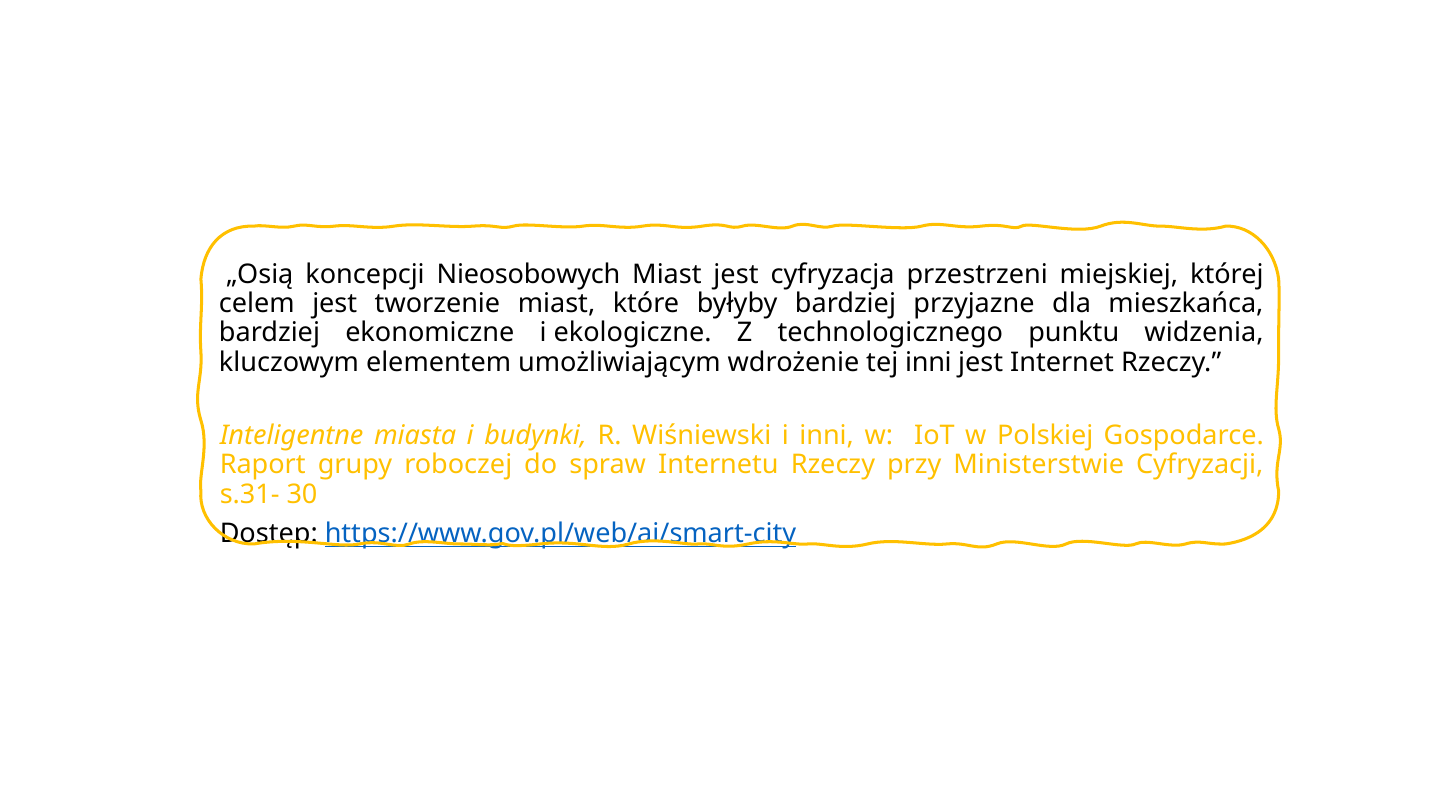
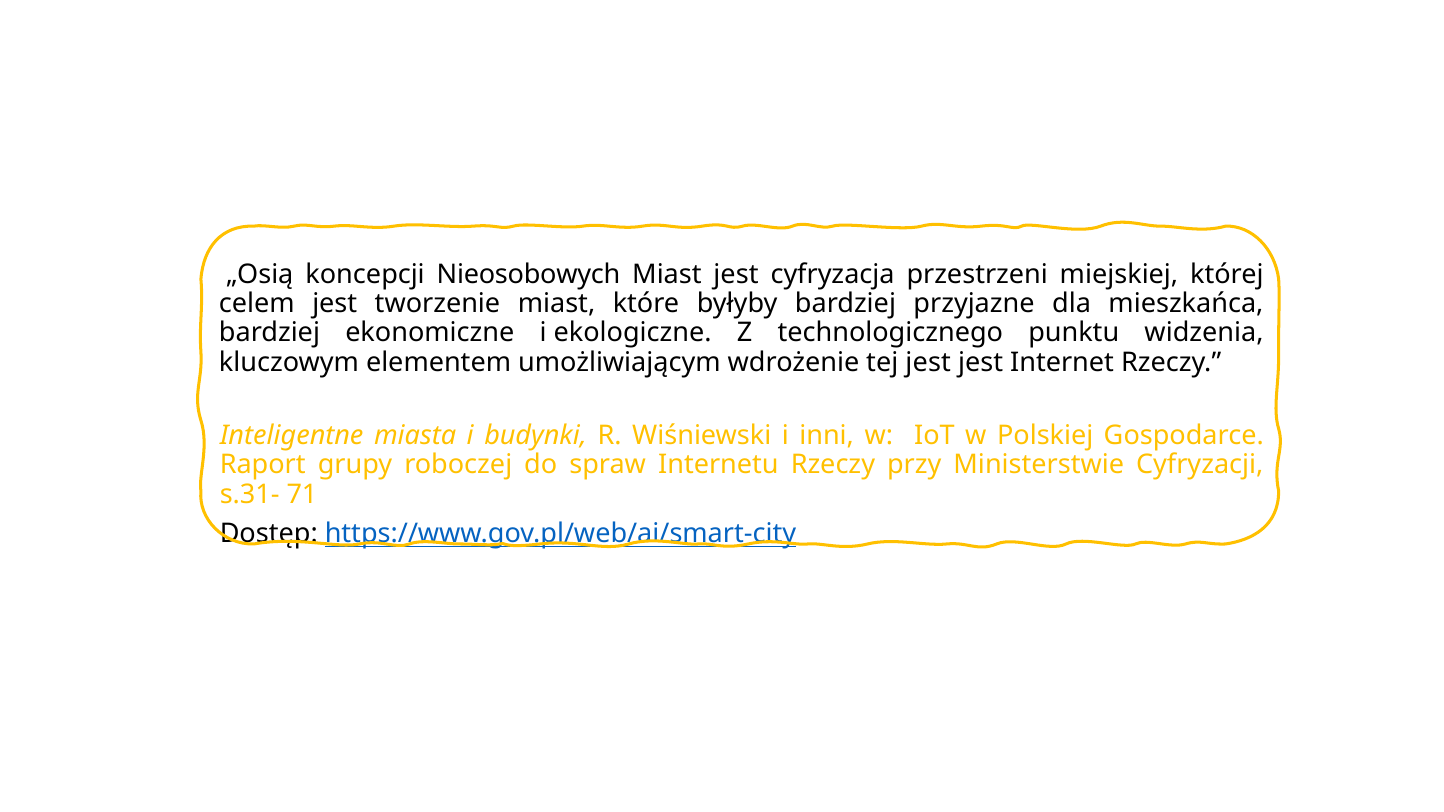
tej inni: inni -> jest
30: 30 -> 71
